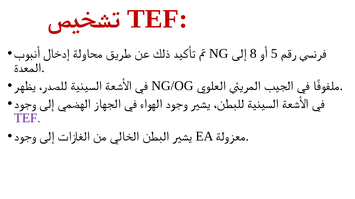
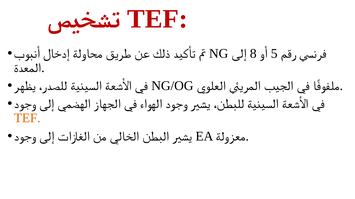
TEF at (27, 119) colour: purple -> orange
